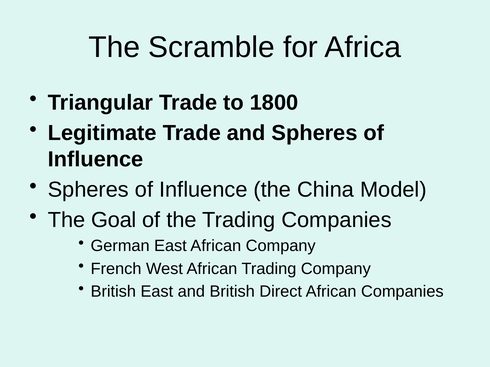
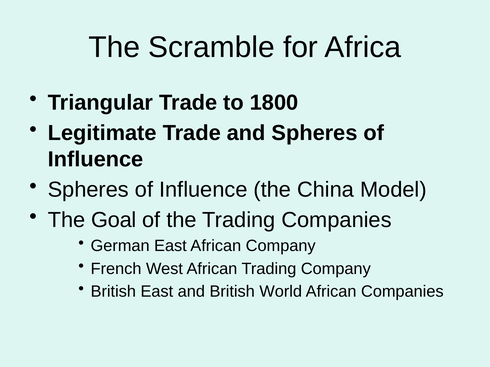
Direct: Direct -> World
